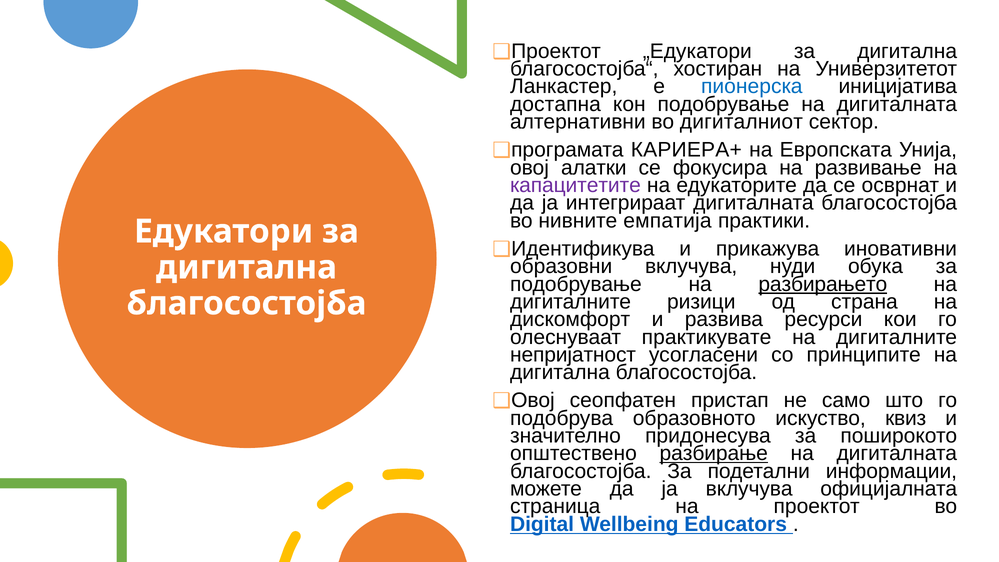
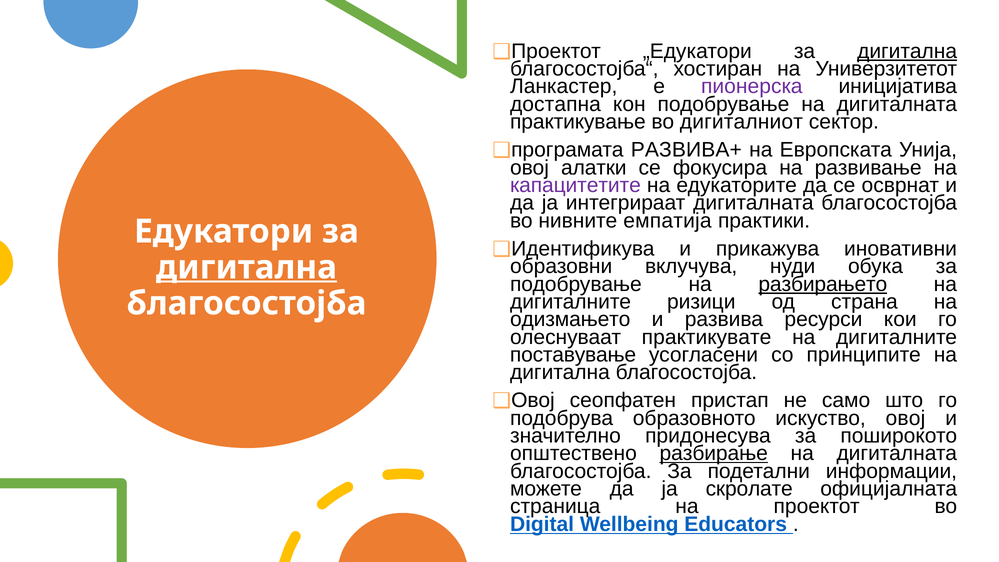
дигитална at (907, 51) underline: none -> present
пионерска colour: blue -> purple
алтернативни: алтернативни -> практикување
КАРИЕРА+: КАРИЕРА+ -> РАЗВИВА+
дигитална at (247, 267) underline: none -> present
дискомфорт: дискомфорт -> одизмањето
непријатност: непријатност -> поставување
искуство квиз: квиз -> овој
ја вклучува: вклучува -> скролате
